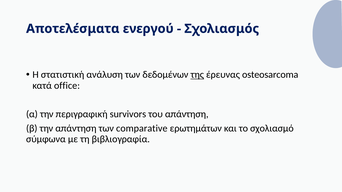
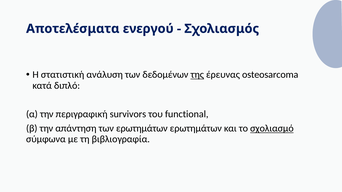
office: office -> διπλό
του απάντηση: απάντηση -> functional
των comparative: comparative -> ερωτημάτων
σχολιασμό underline: none -> present
